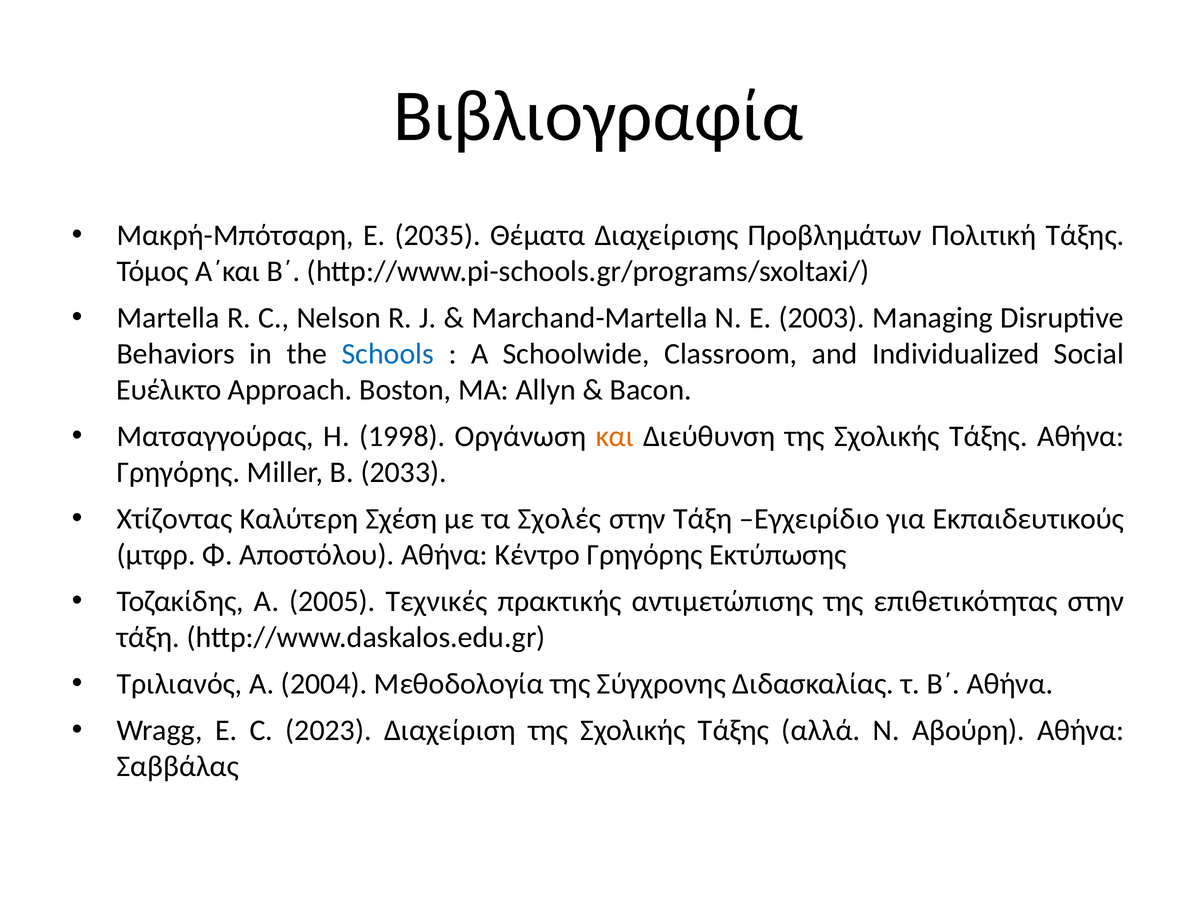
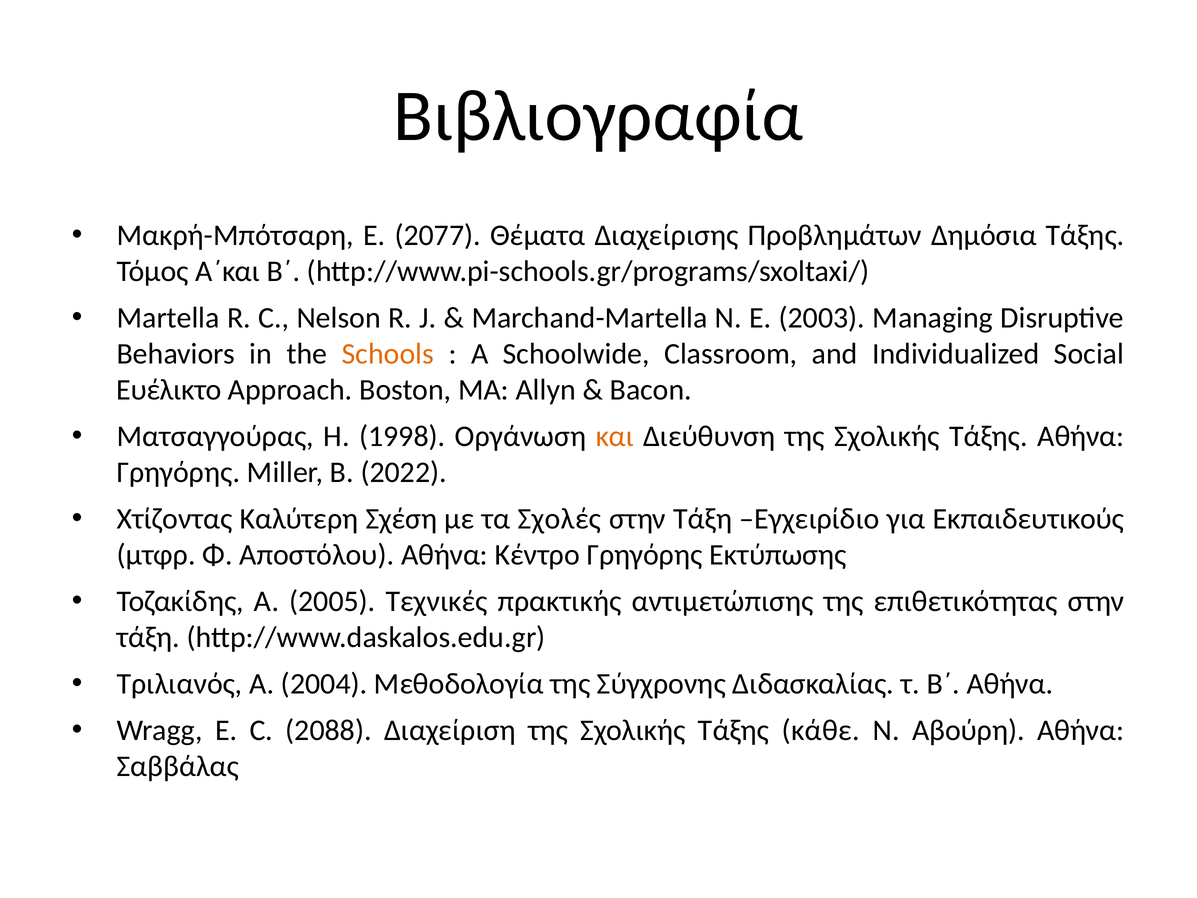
2035: 2035 -> 2077
Πολιτική: Πολιτική -> Δημόσια
Schools colour: blue -> orange
2033: 2033 -> 2022
2023: 2023 -> 2088
αλλά: αλλά -> κάθε
